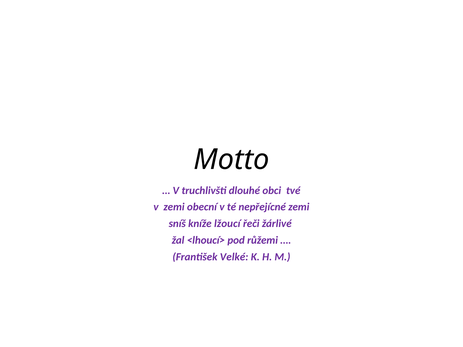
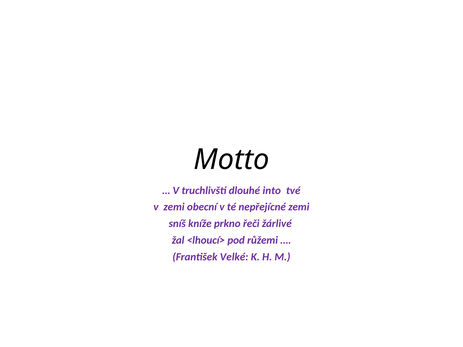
obci: obci -> into
lžoucí: lžoucí -> prkno
